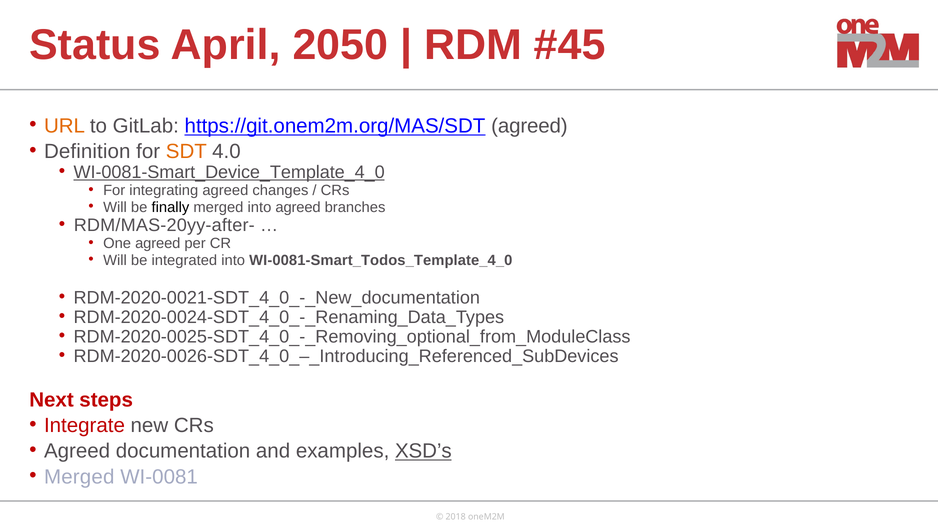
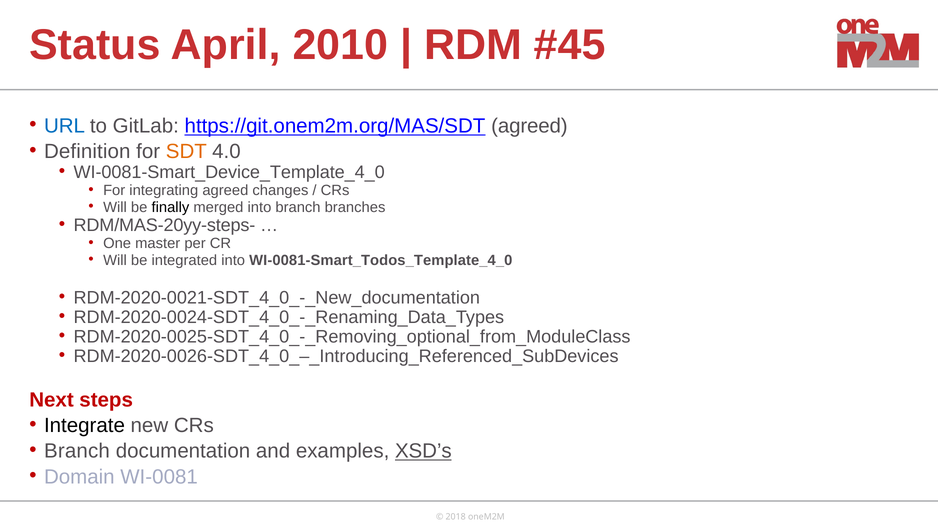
2050: 2050 -> 2010
URL colour: orange -> blue
WI-0081-Smart_Device_Template_4_0 underline: present -> none
into agreed: agreed -> branch
RDM/MAS-20yy-after-: RDM/MAS-20yy-after- -> RDM/MAS-20yy-steps-
One agreed: agreed -> master
Integrate colour: red -> black
Agreed at (77, 451): Agreed -> Branch
Merged at (79, 476): Merged -> Domain
